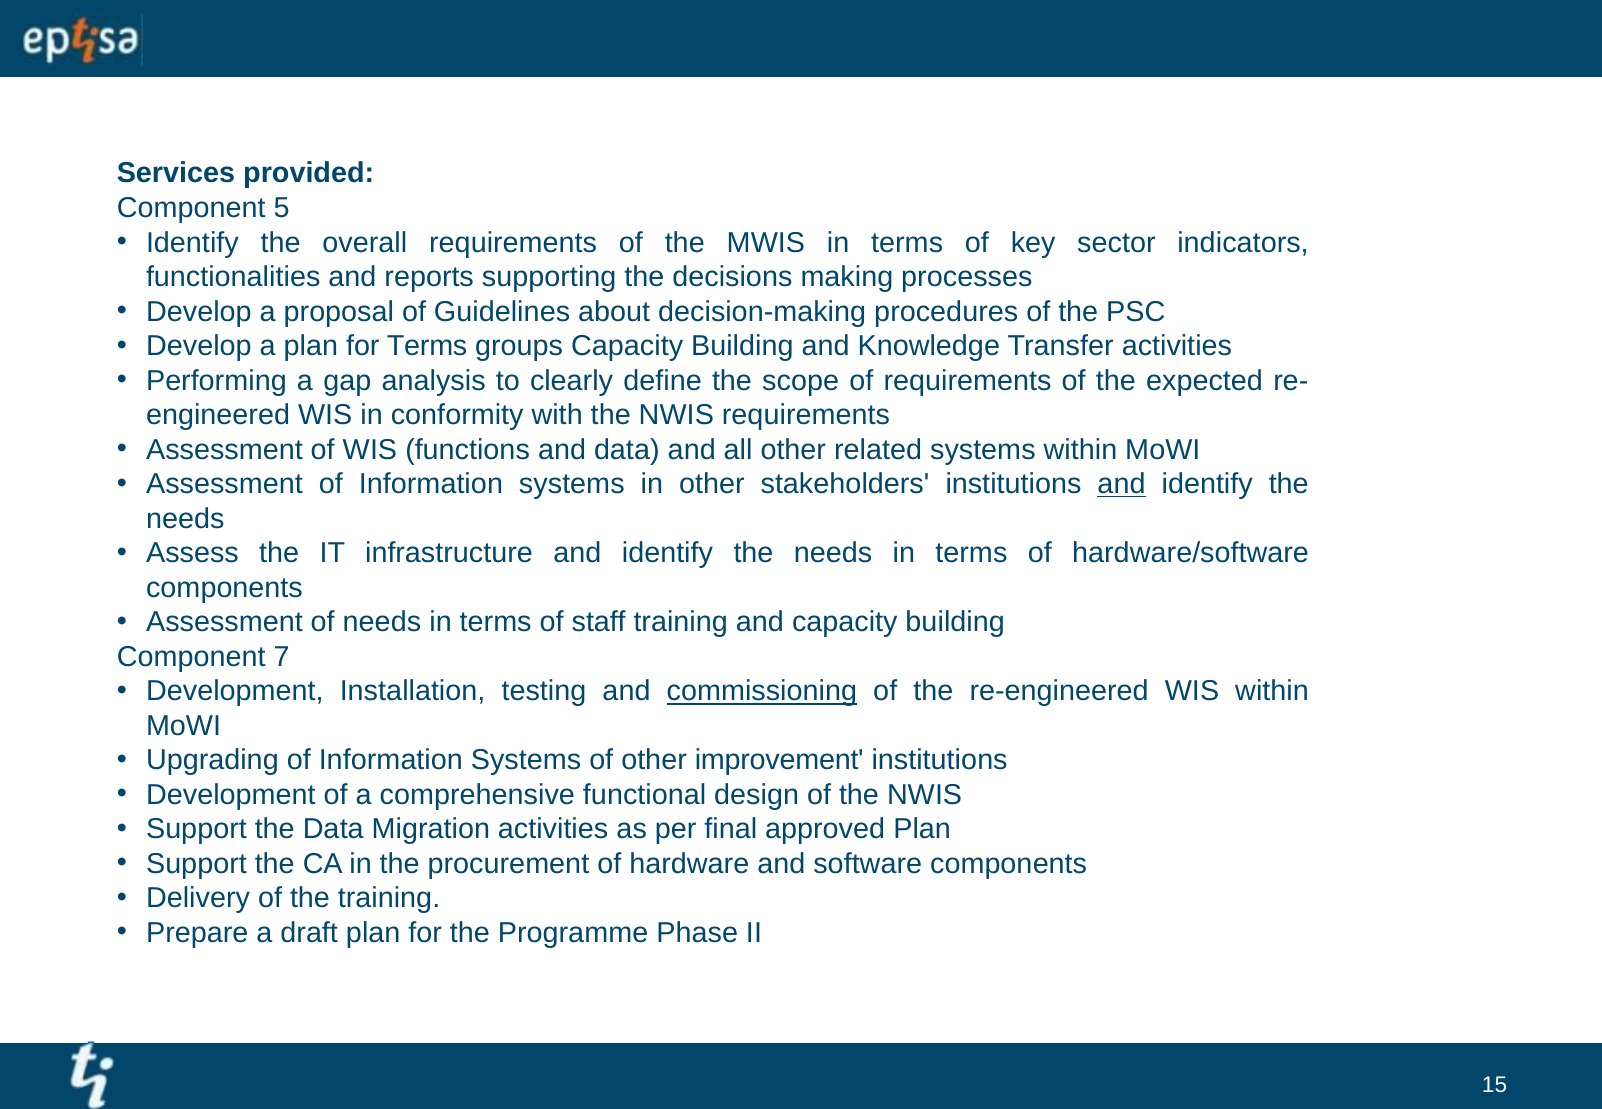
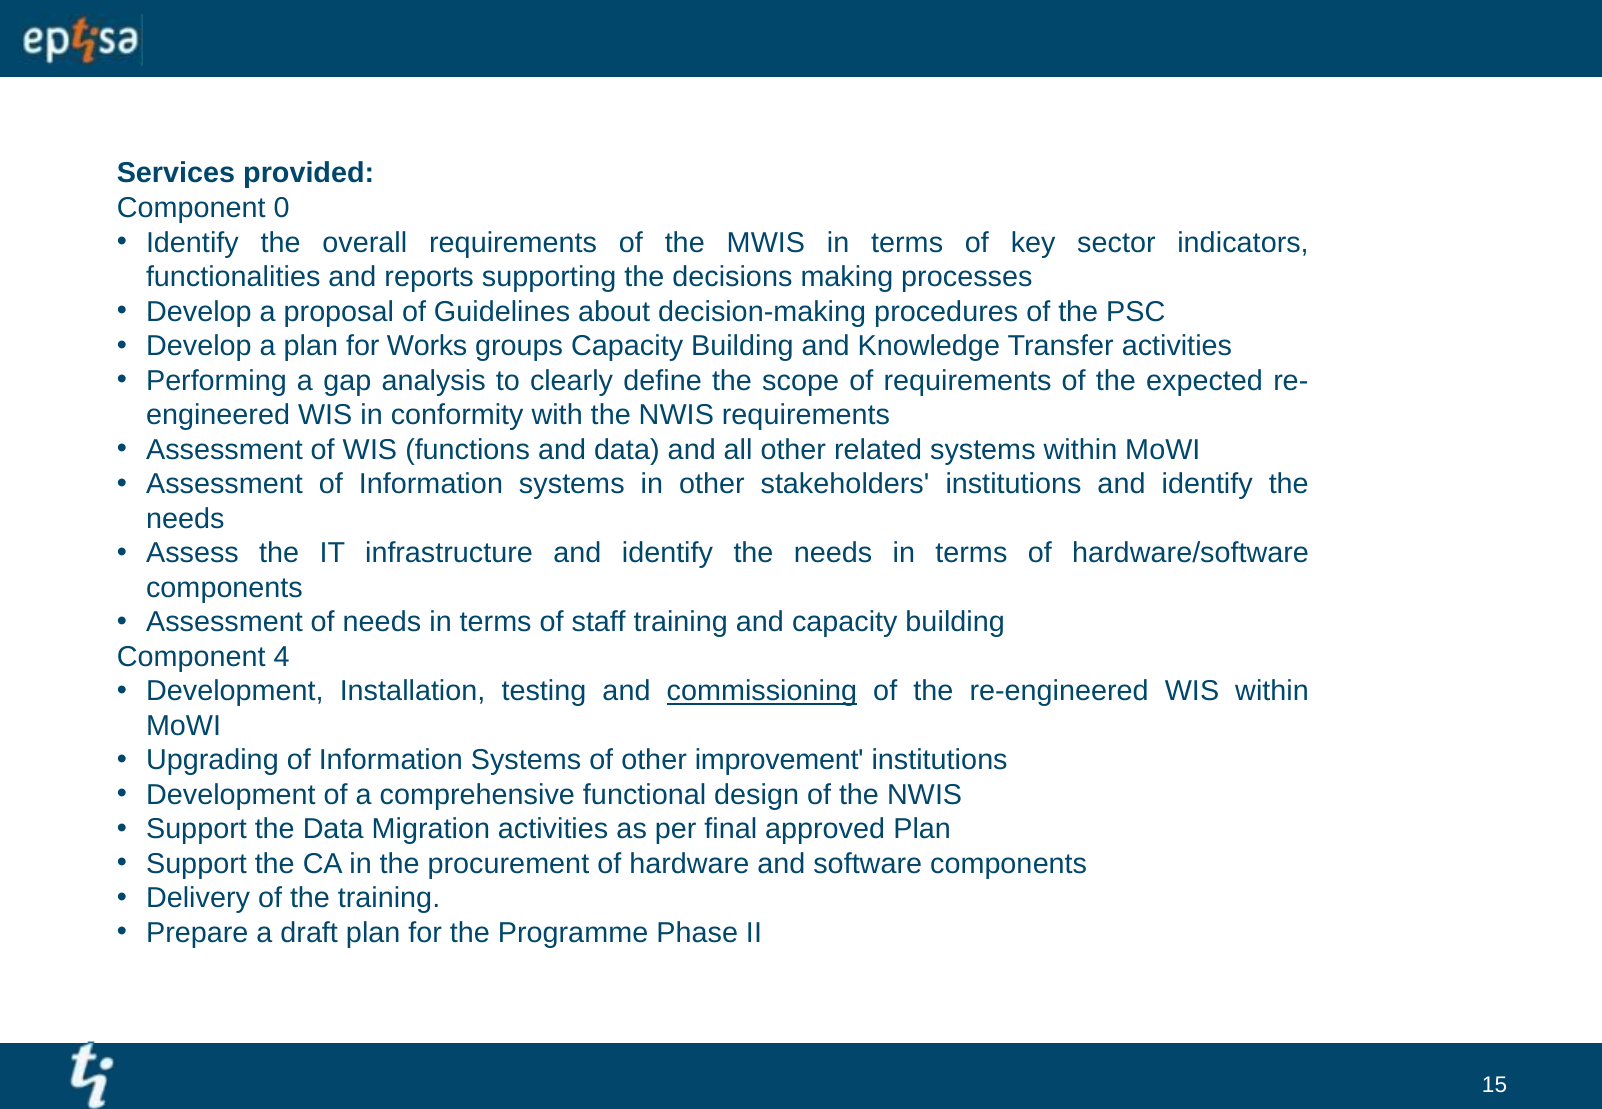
5: 5 -> 0
for Terms: Terms -> Works
and at (1122, 484) underline: present -> none
7: 7 -> 4
